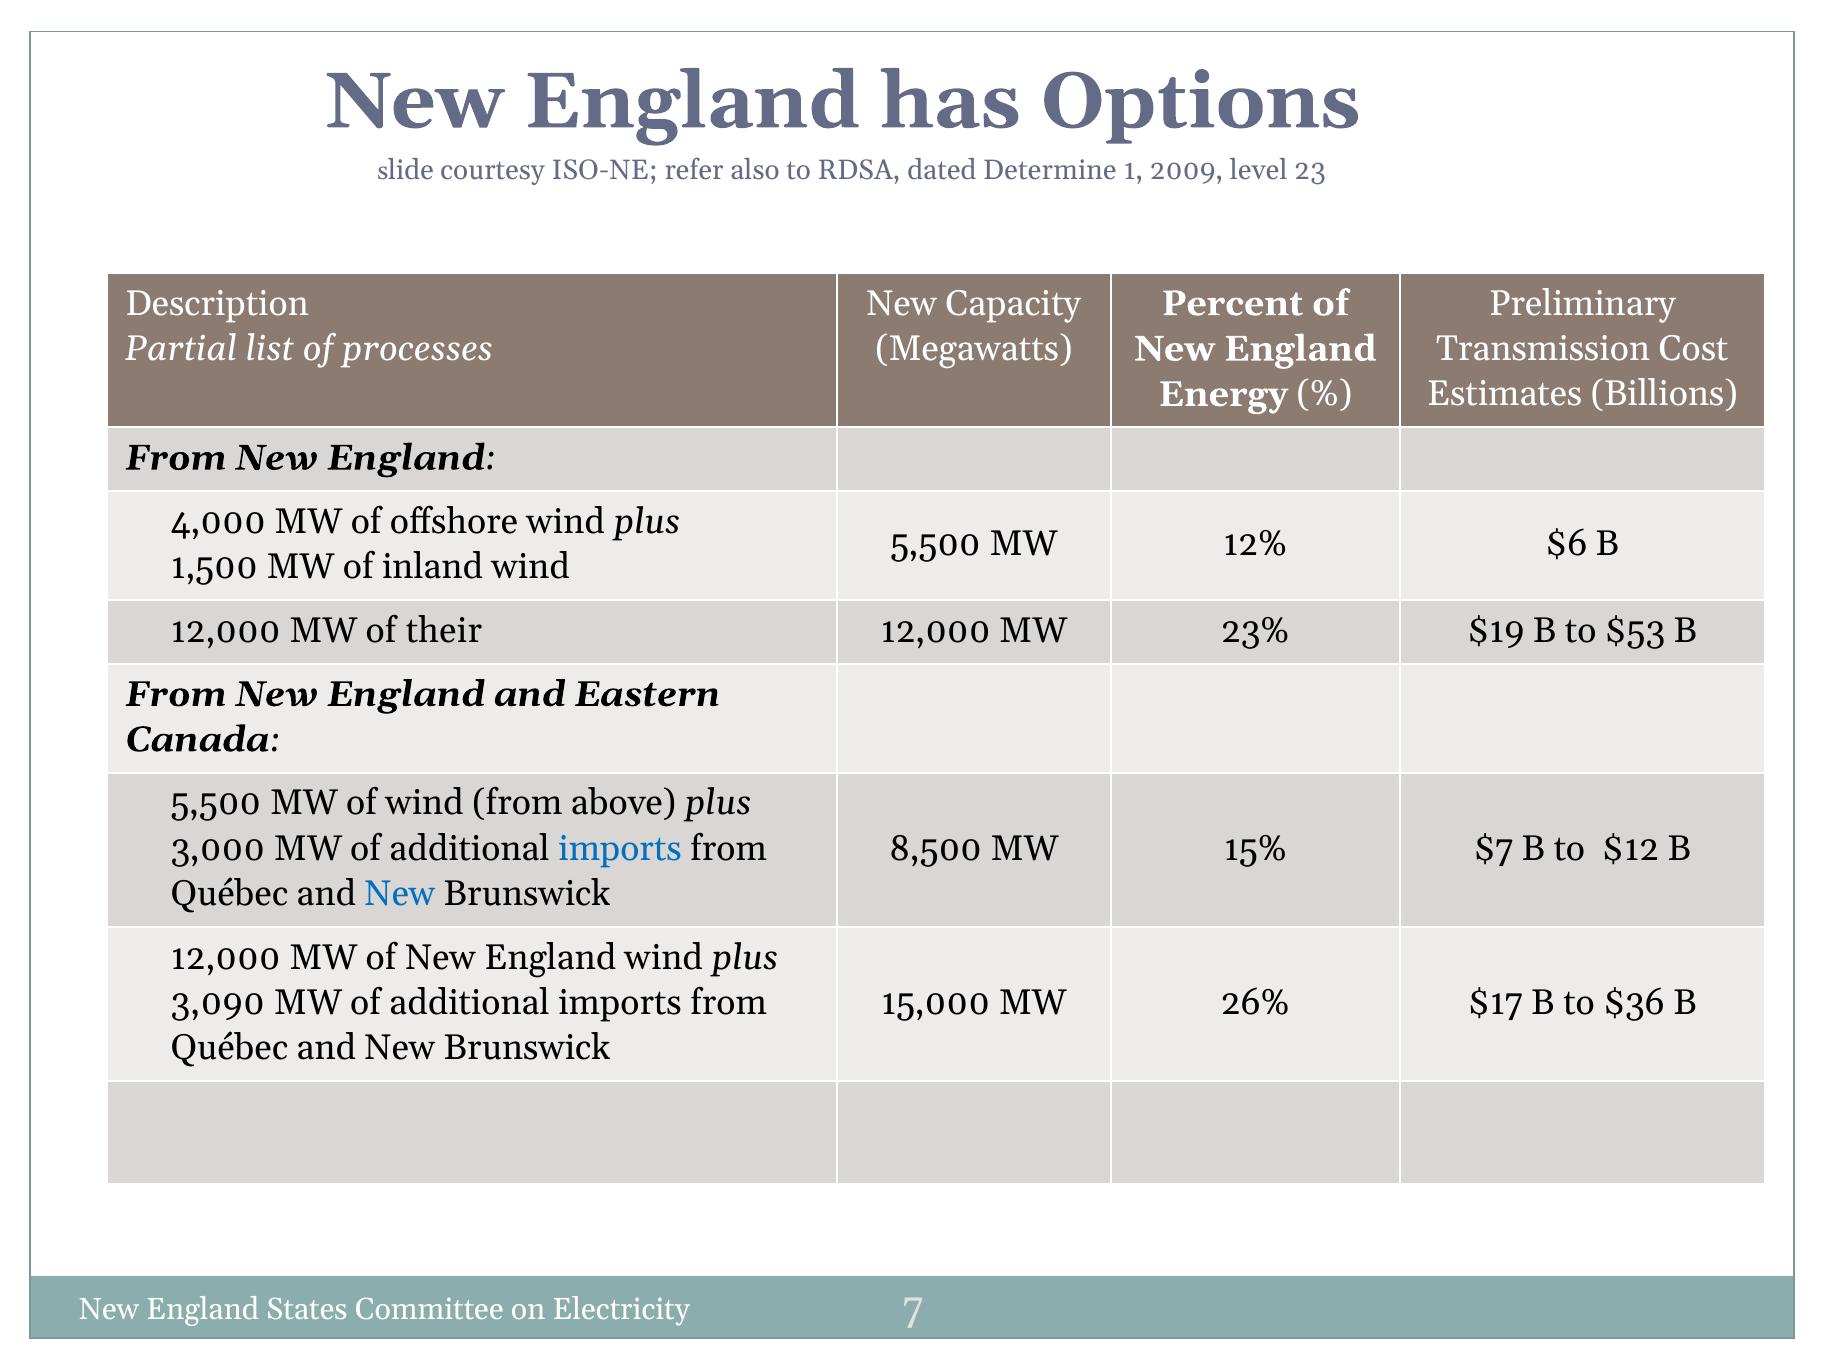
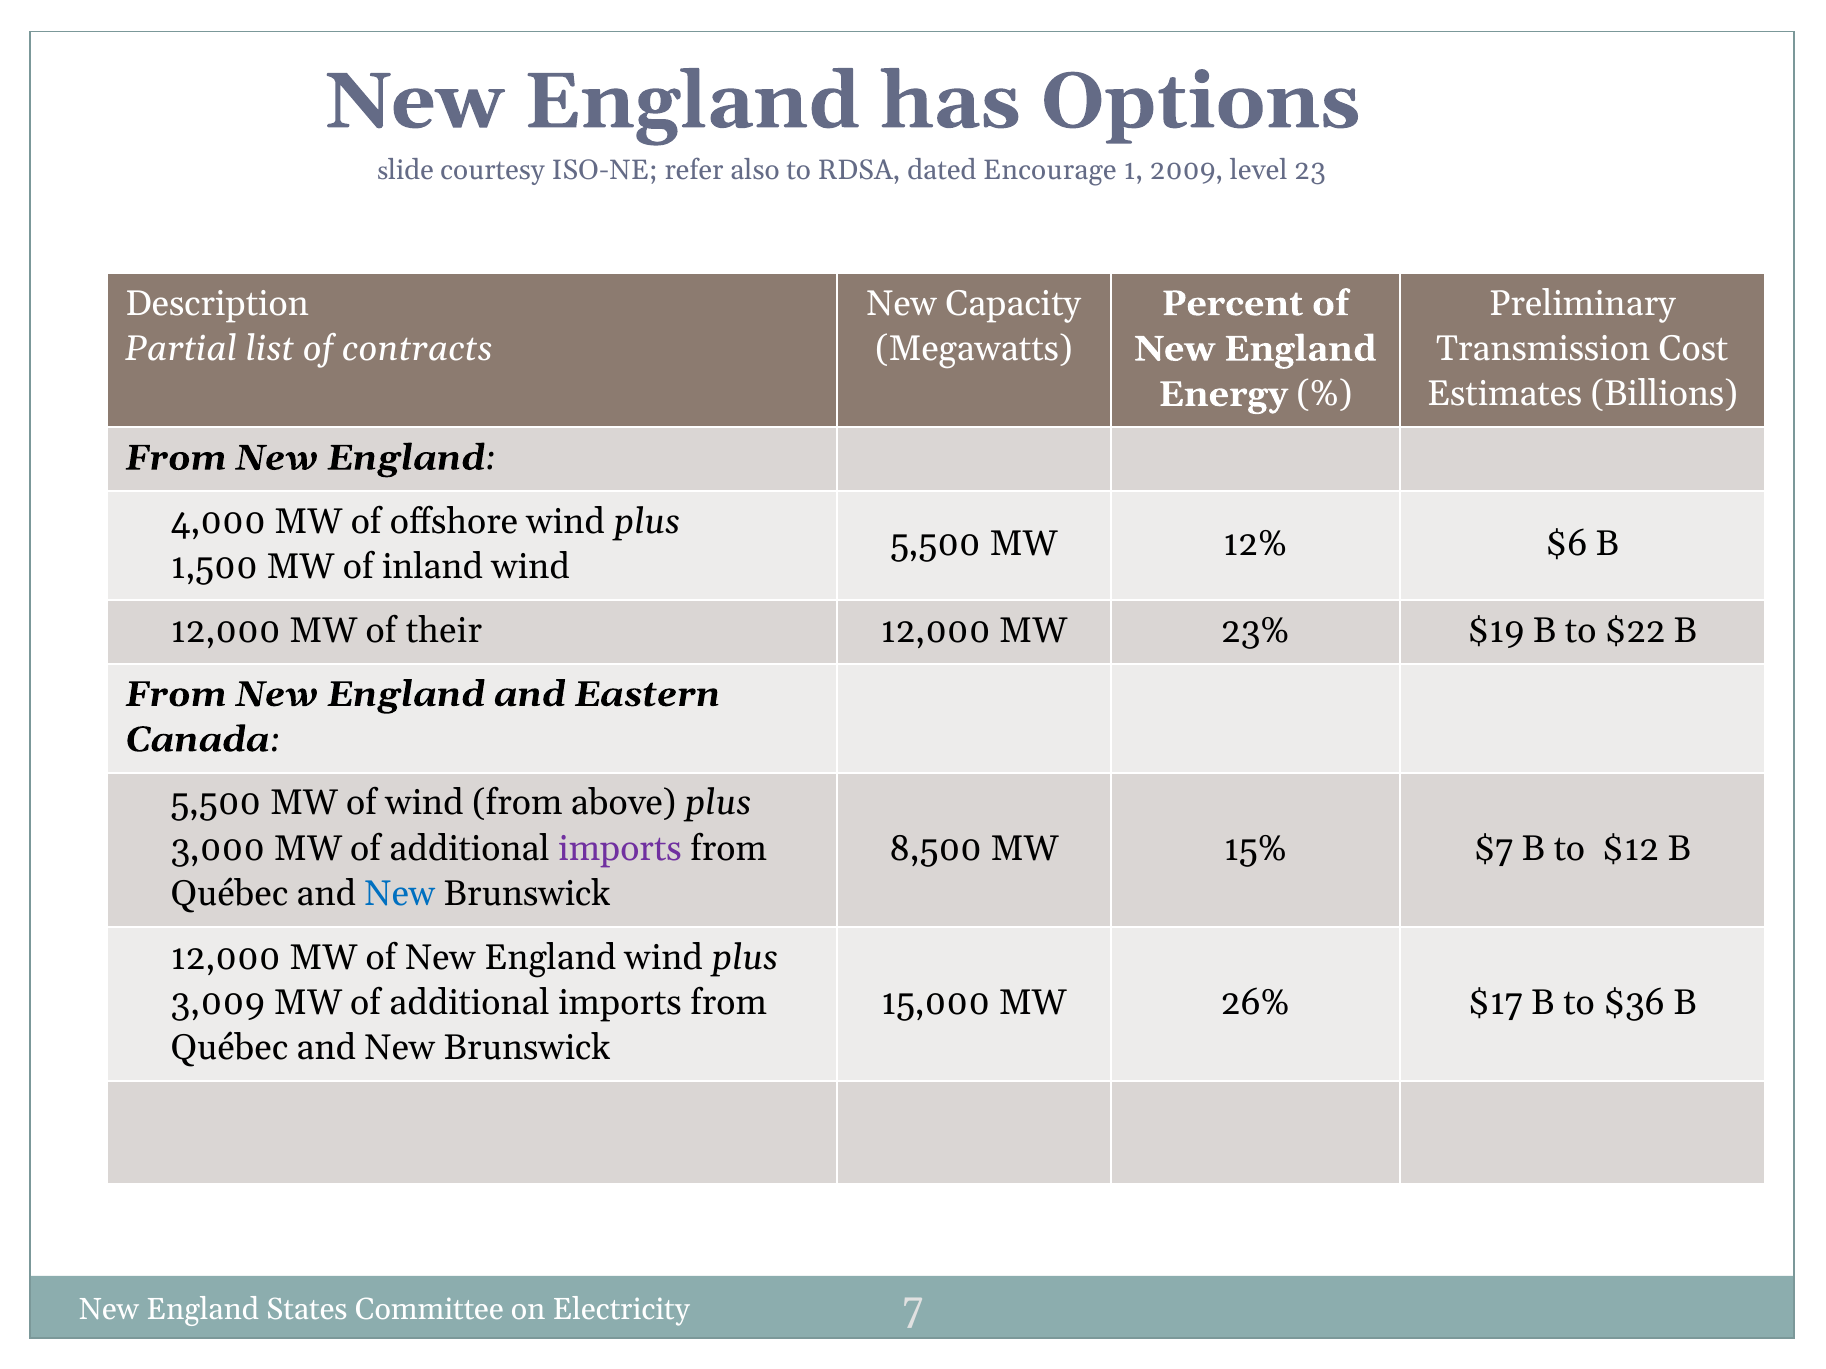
Determine: Determine -> Encourage
processes: processes -> contracts
$53: $53 -> $22
imports at (620, 849) colour: blue -> purple
3,090: 3,090 -> 3,009
